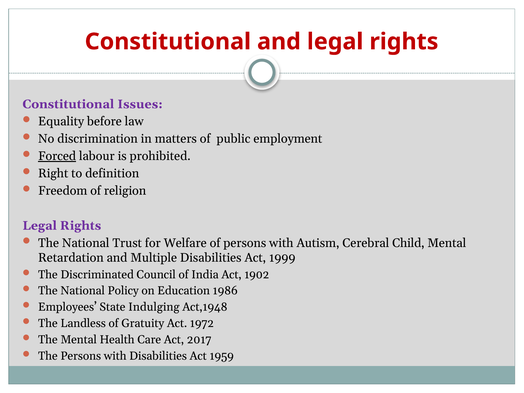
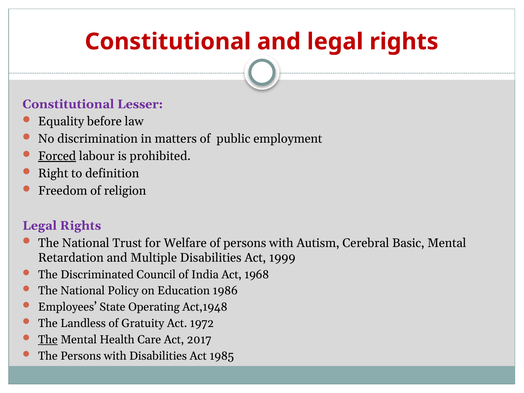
Issues: Issues -> Lesser
Child: Child -> Basic
1902: 1902 -> 1968
Indulging: Indulging -> Operating
The at (48, 340) underline: none -> present
1959: 1959 -> 1985
